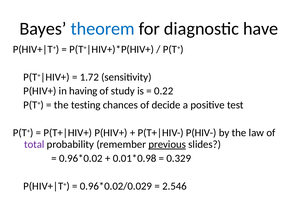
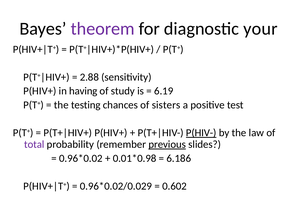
theorem colour: blue -> purple
have: have -> your
1.72: 1.72 -> 2.88
0.22: 0.22 -> 6.19
decide: decide -> sisters
P(HIV- underline: none -> present
0.329: 0.329 -> 6.186
2.546: 2.546 -> 0.602
